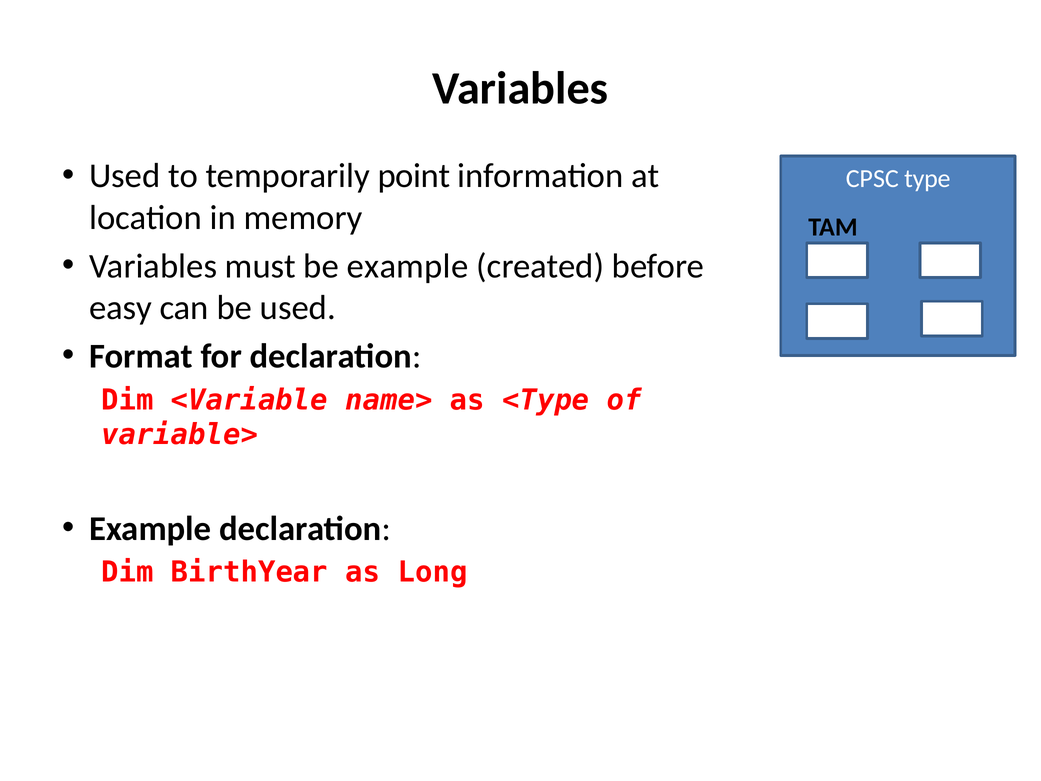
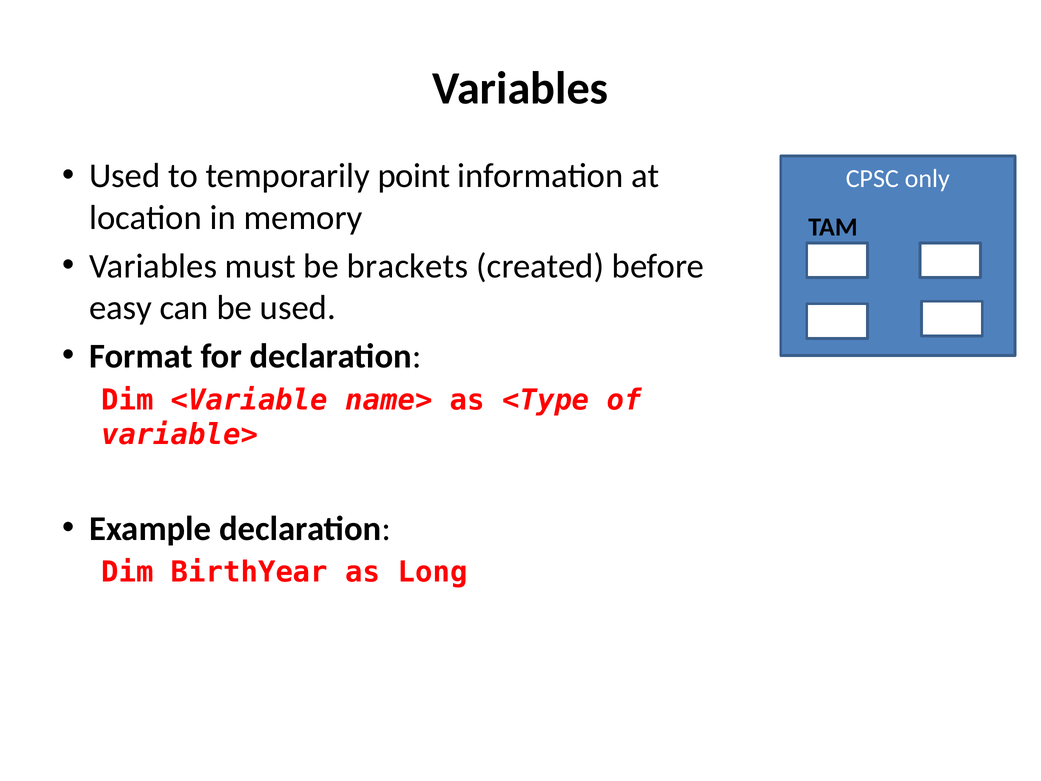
type: type -> only
be example: example -> brackets
